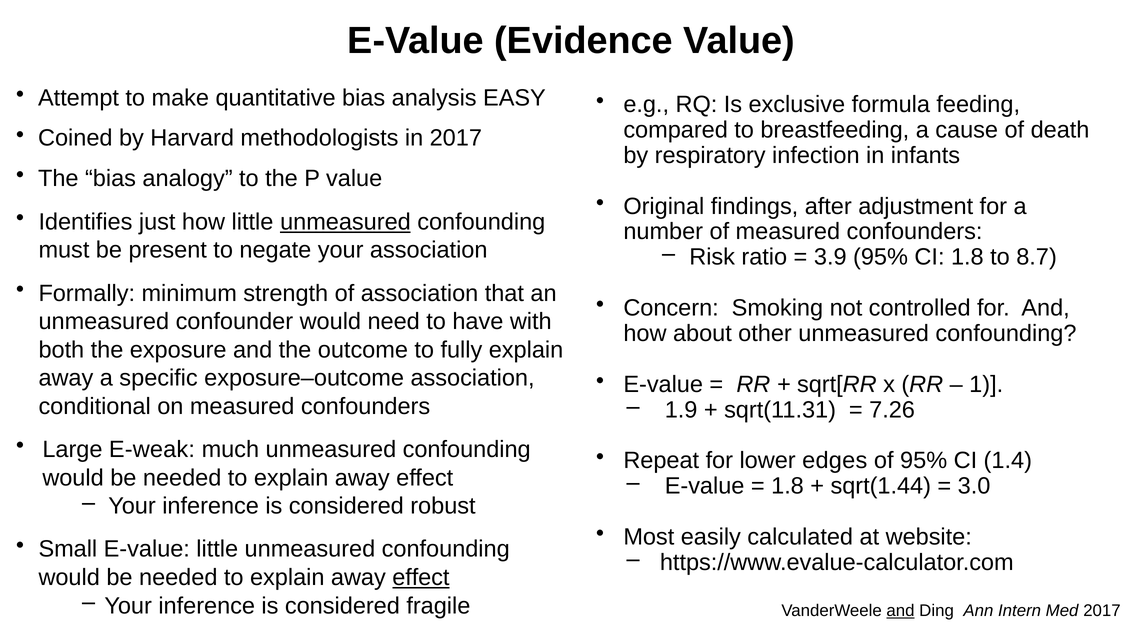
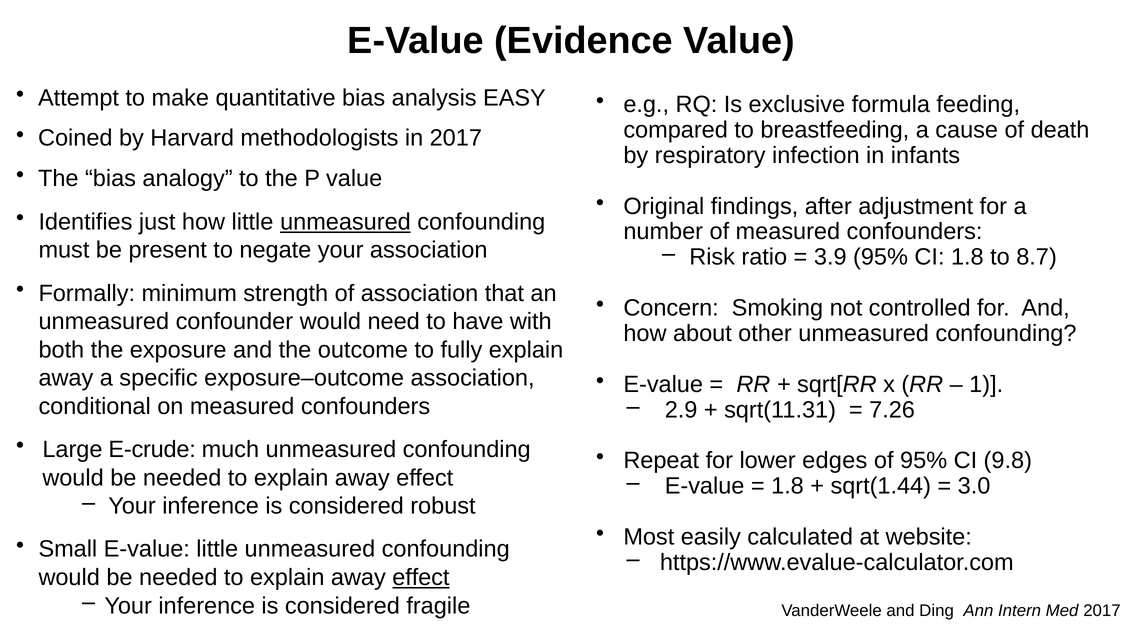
1.9: 1.9 -> 2.9
E-weak: E-weak -> E-crude
1.4: 1.4 -> 9.8
and at (900, 610) underline: present -> none
